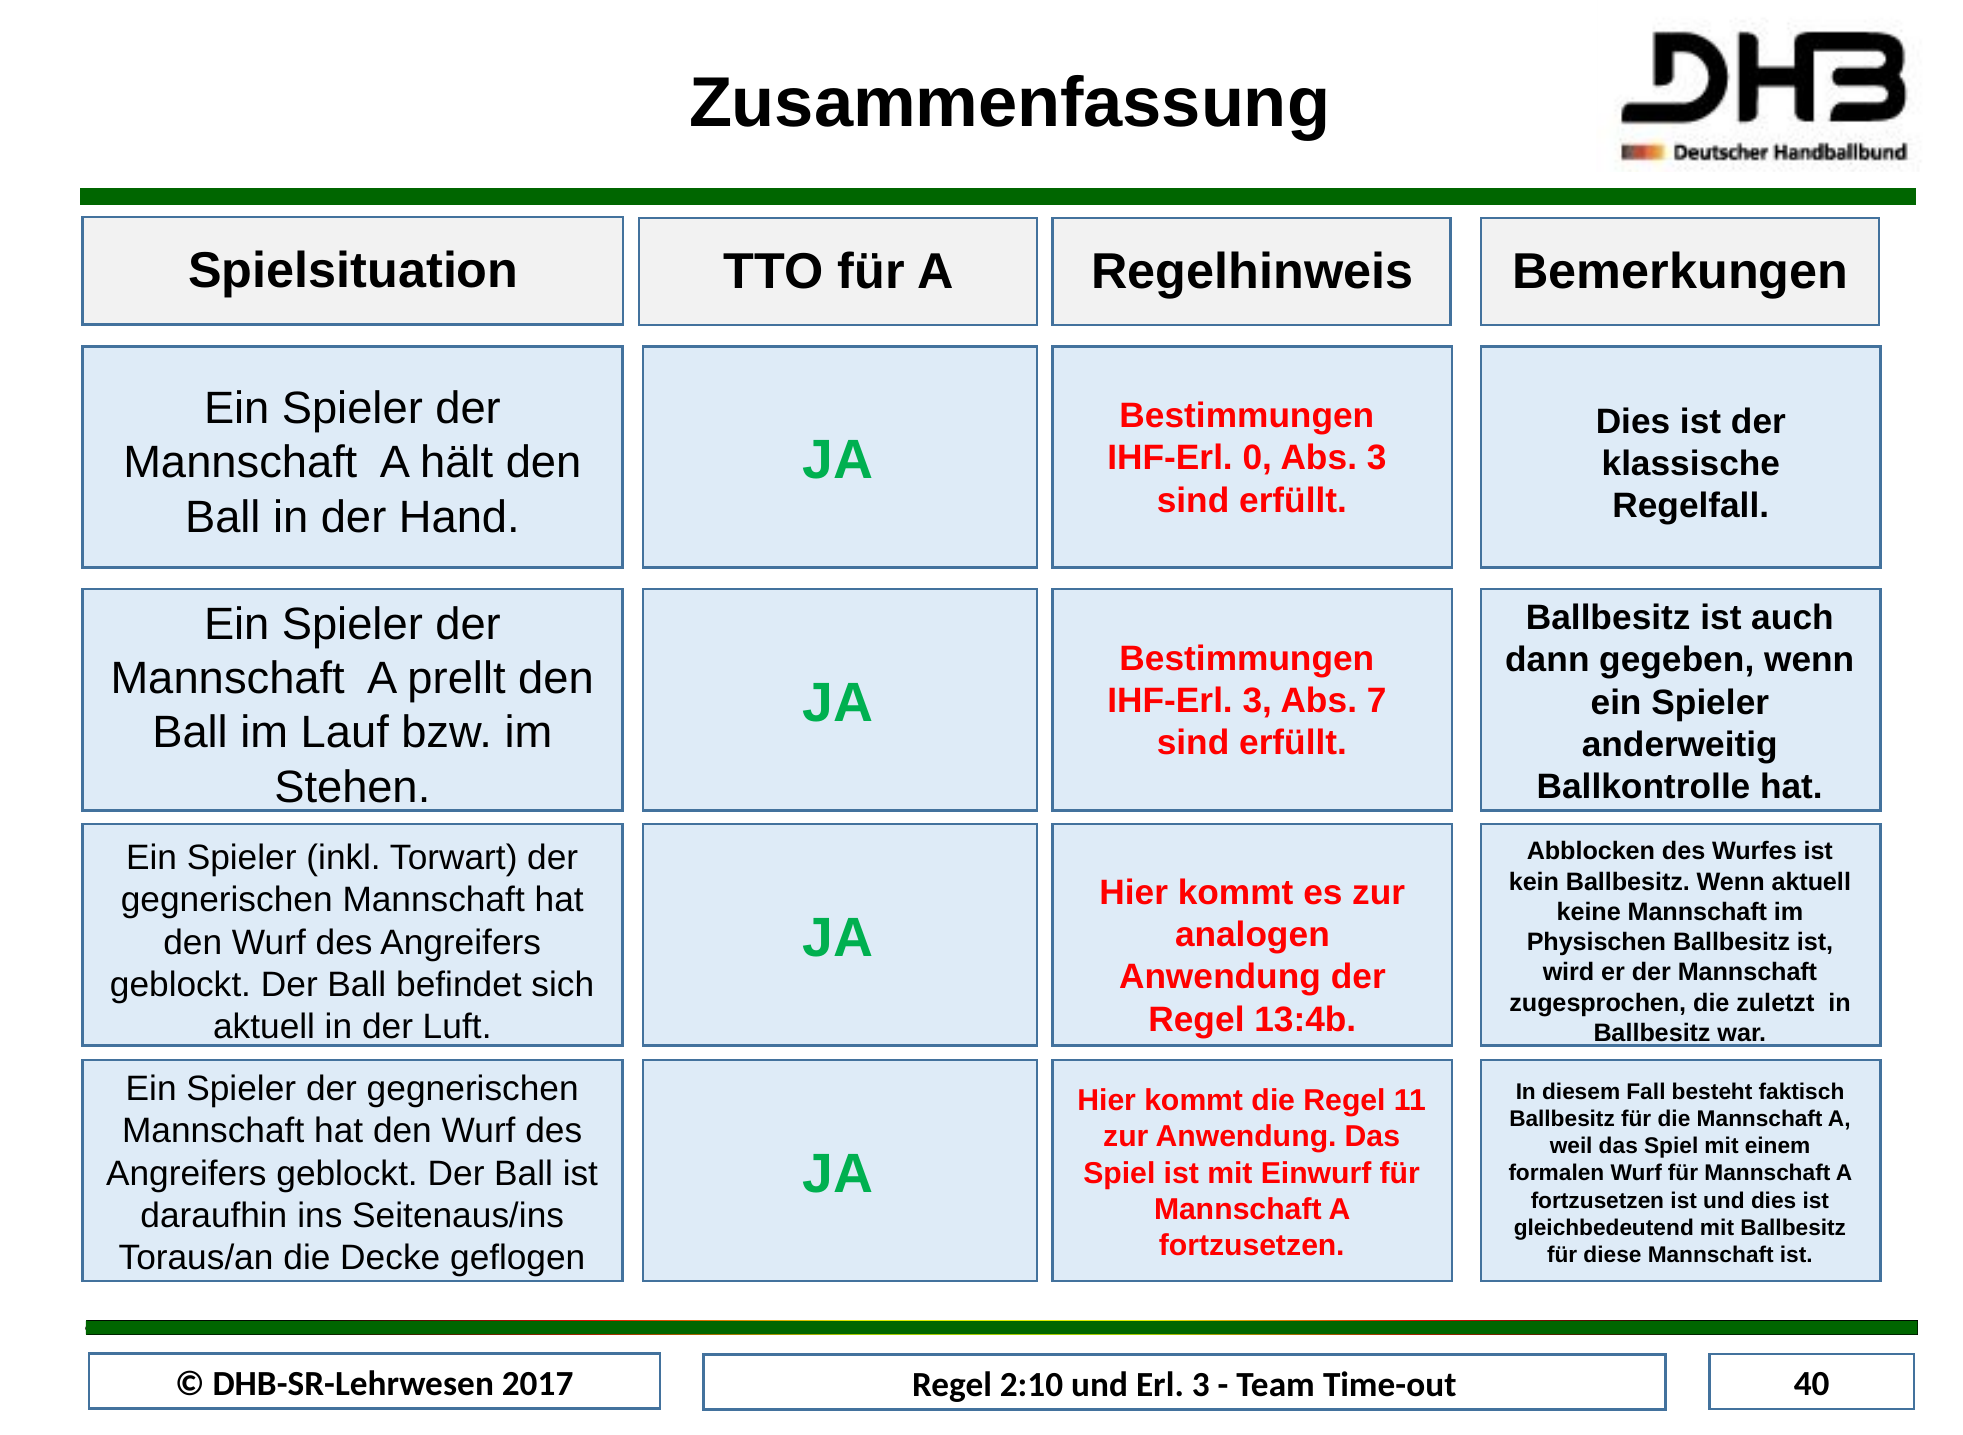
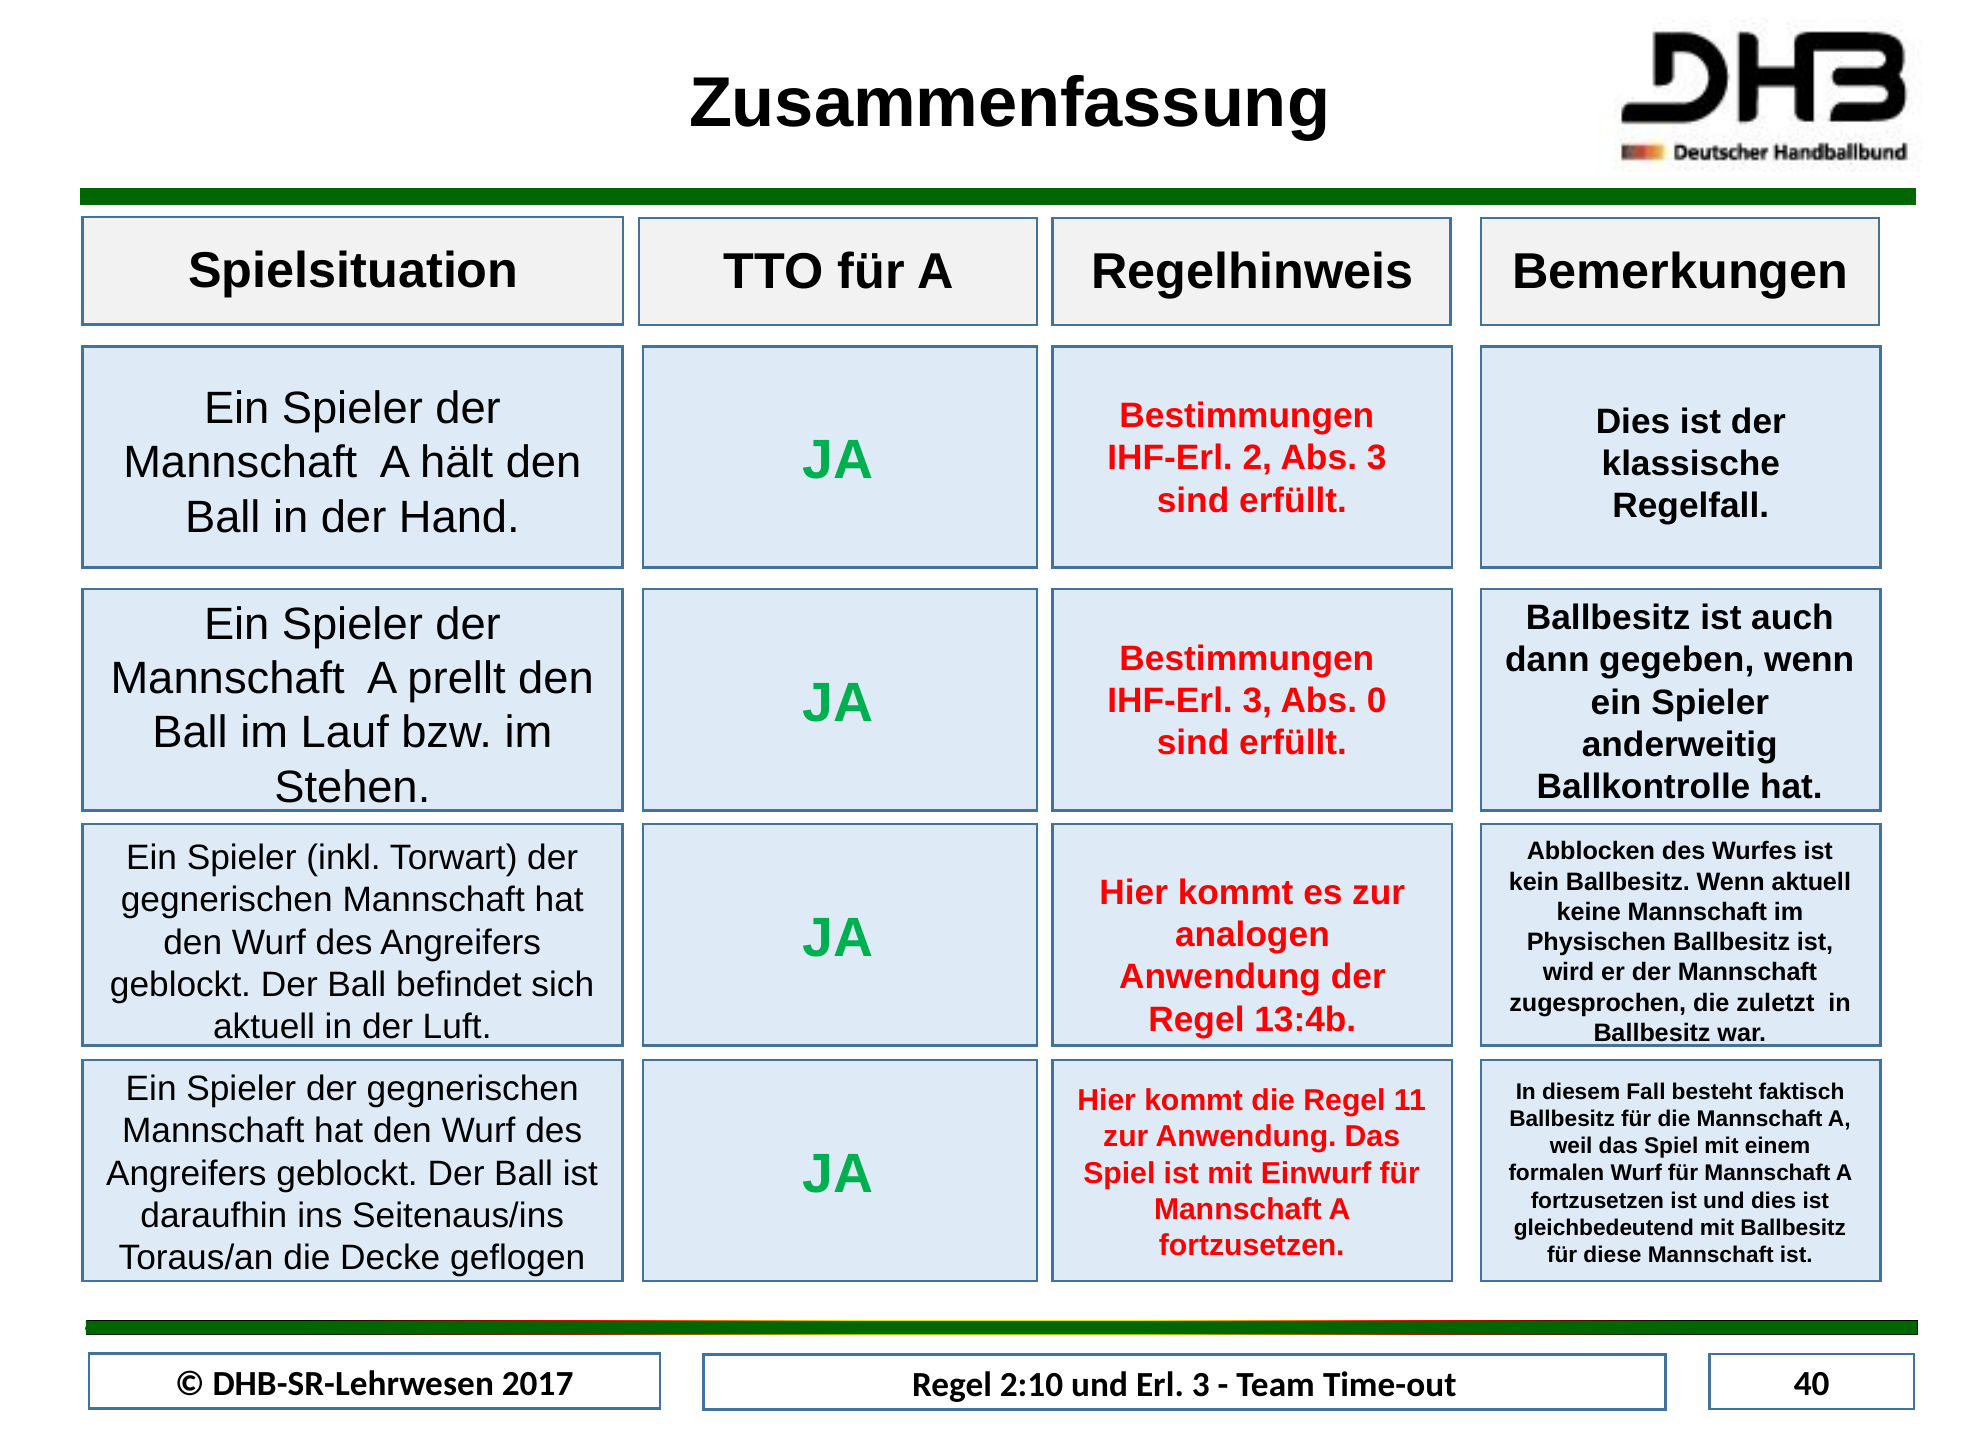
0: 0 -> 2
7: 7 -> 0
